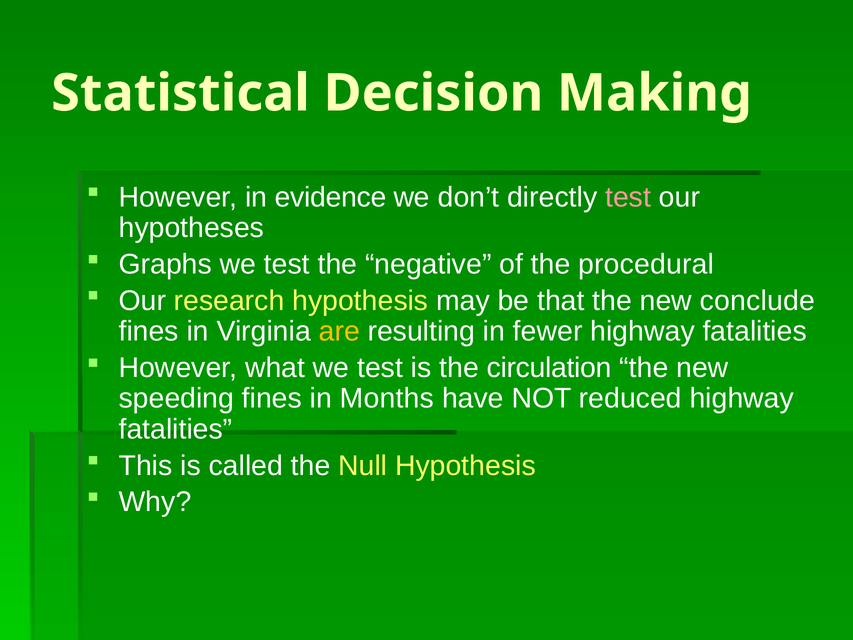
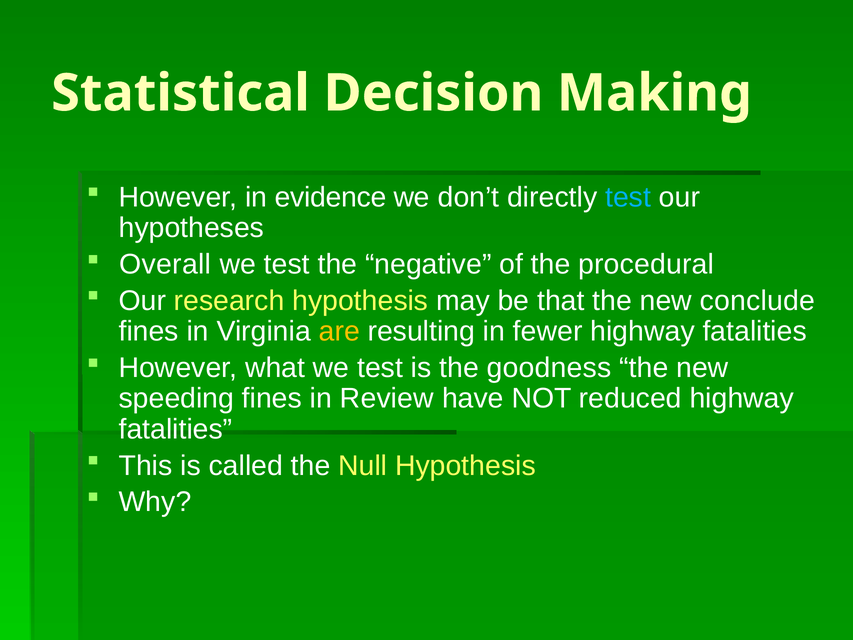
test at (628, 197) colour: pink -> light blue
Graphs: Graphs -> Overall
circulation: circulation -> goodness
Months: Months -> Review
